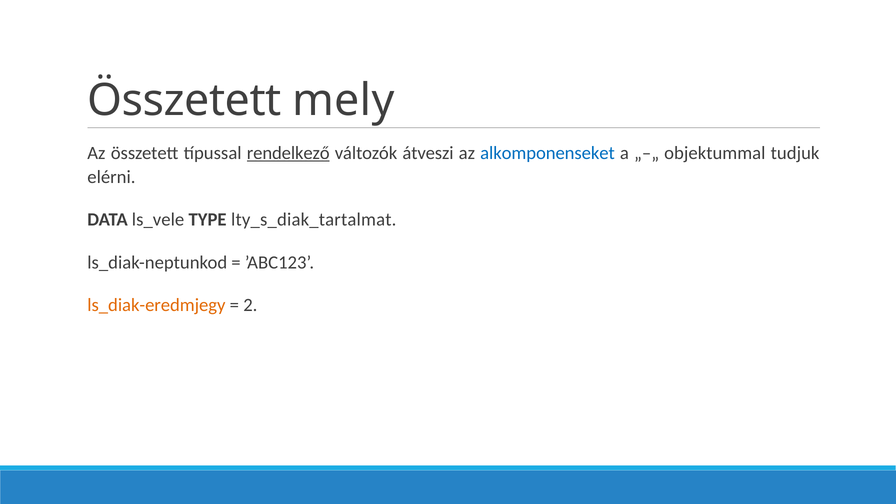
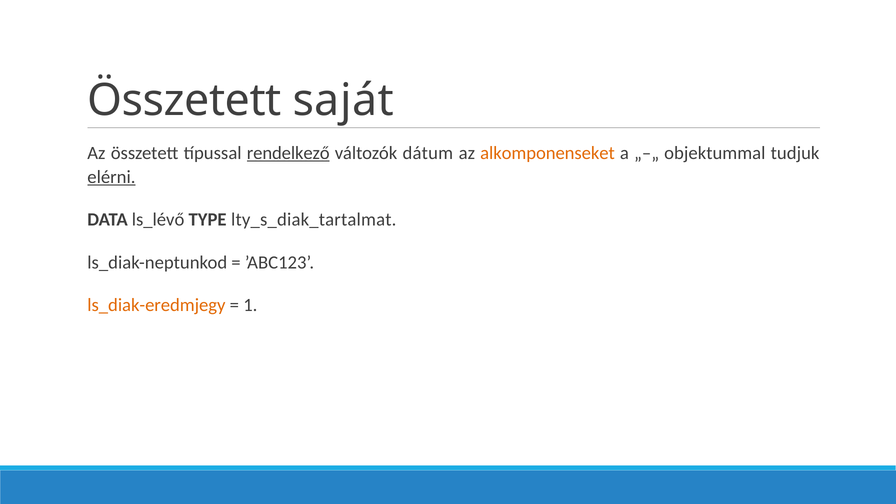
mely: mely -> saját
átveszi: átveszi -> dátum
alkomponenseket colour: blue -> orange
elérni underline: none -> present
ls_vele: ls_vele -> ls_lévő
2: 2 -> 1
